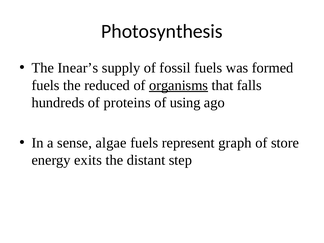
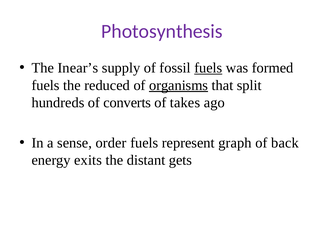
Photosynthesis colour: black -> purple
fuels at (208, 68) underline: none -> present
falls: falls -> split
proteins: proteins -> converts
using: using -> takes
algae: algae -> order
store: store -> back
step: step -> gets
